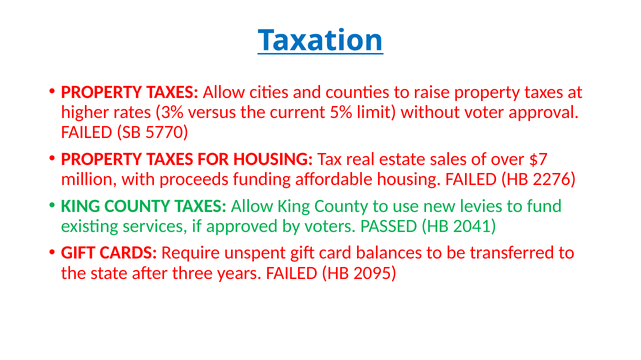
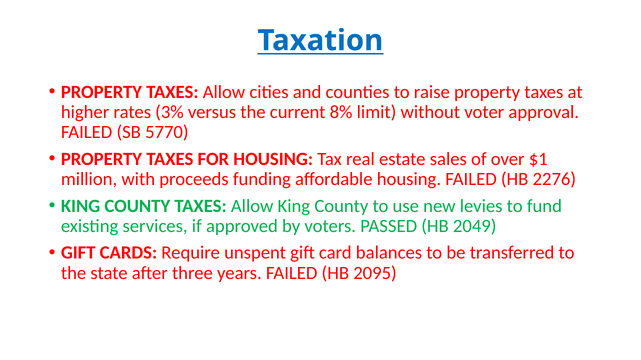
5%: 5% -> 8%
$7: $7 -> $1
2041: 2041 -> 2049
